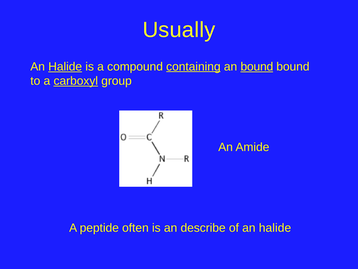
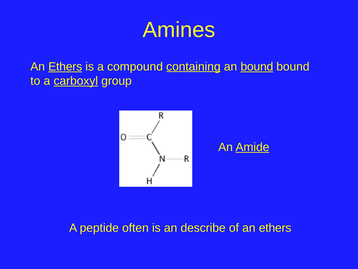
Usually: Usually -> Amines
Halide at (65, 66): Halide -> Ethers
Amide underline: none -> present
of an halide: halide -> ethers
